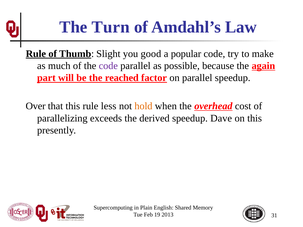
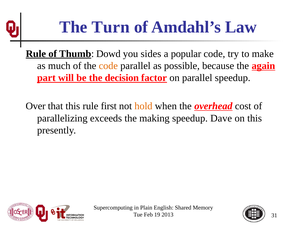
Slight: Slight -> Dowd
good: good -> sides
code at (108, 66) colour: purple -> orange
reached: reached -> decision
less: less -> first
derived: derived -> making
